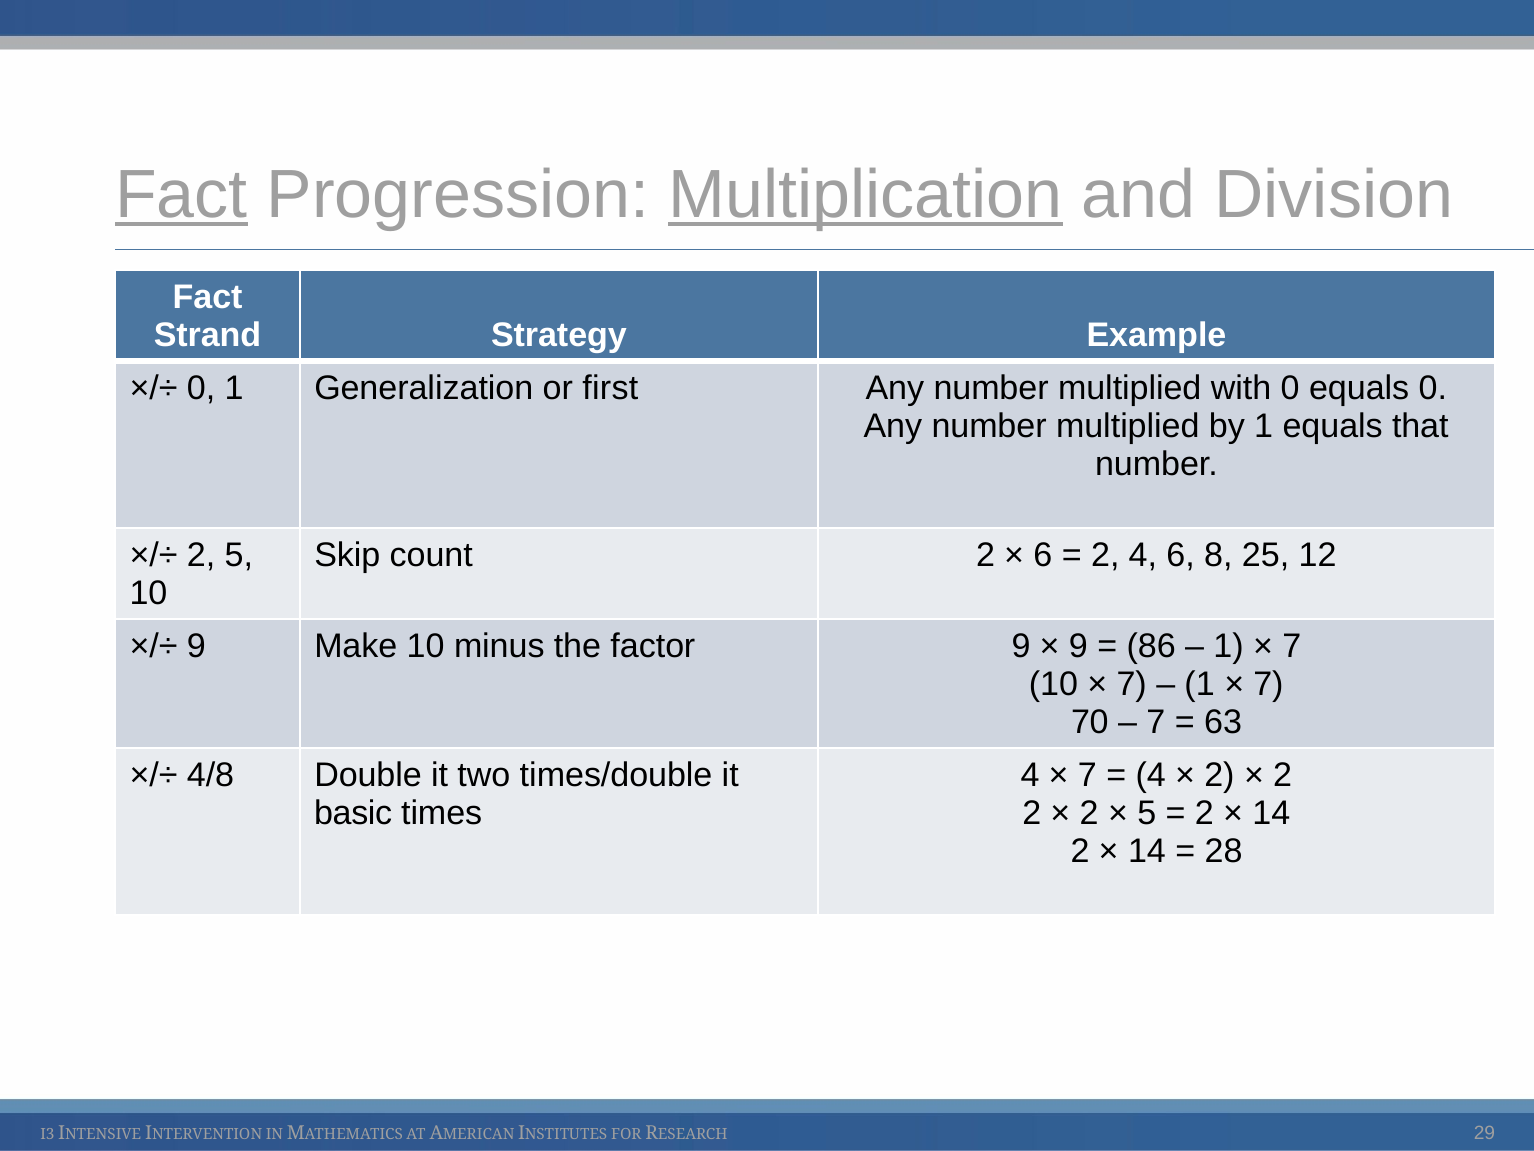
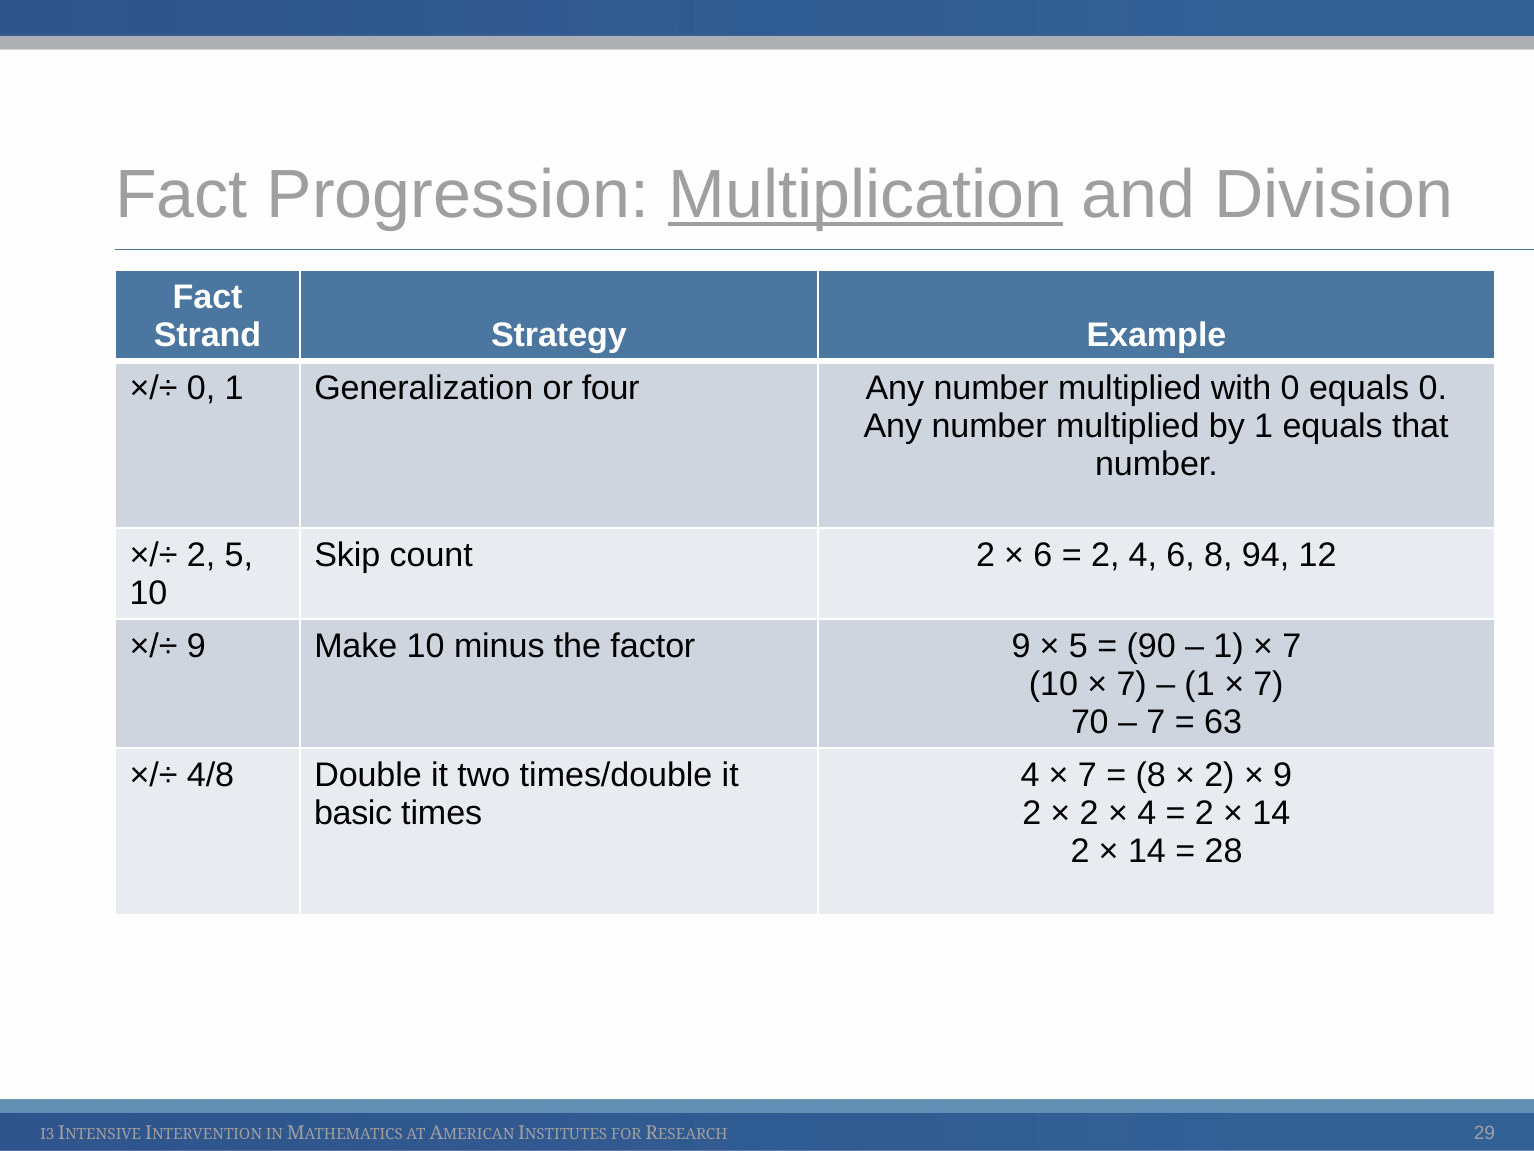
Fact at (182, 194) underline: present -> none
first: first -> four
25: 25 -> 94
9 at (1078, 646): 9 -> 5
86: 86 -> 90
4 at (1151, 775): 4 -> 8
2 at (1283, 775): 2 -> 9
5 at (1147, 813): 5 -> 4
